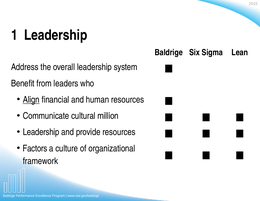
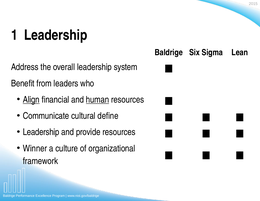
human underline: none -> present
million: million -> define
Factors: Factors -> Winner
